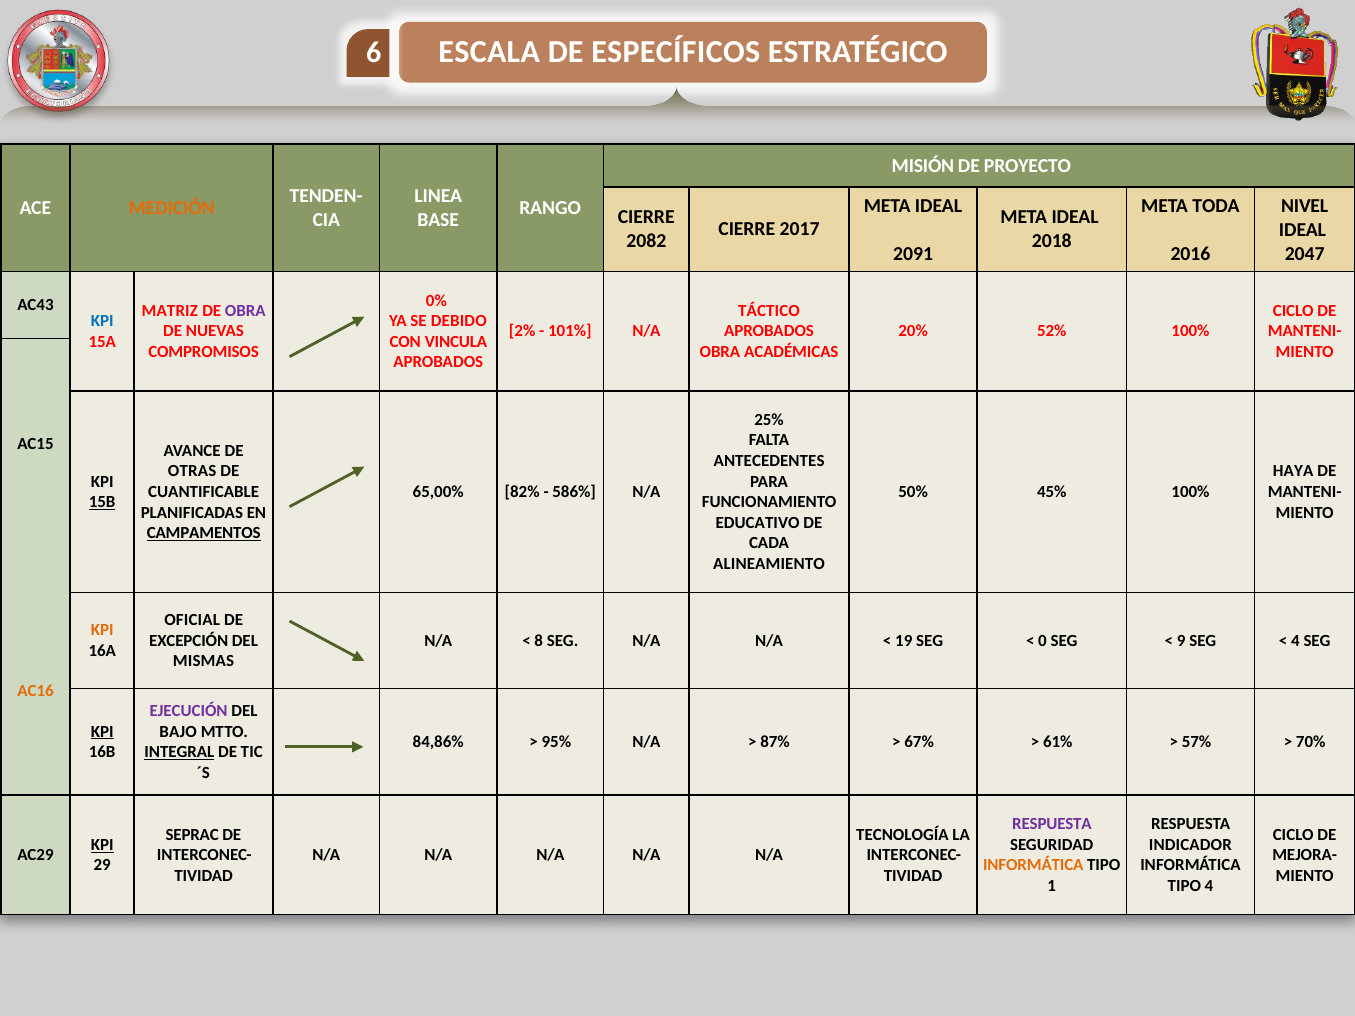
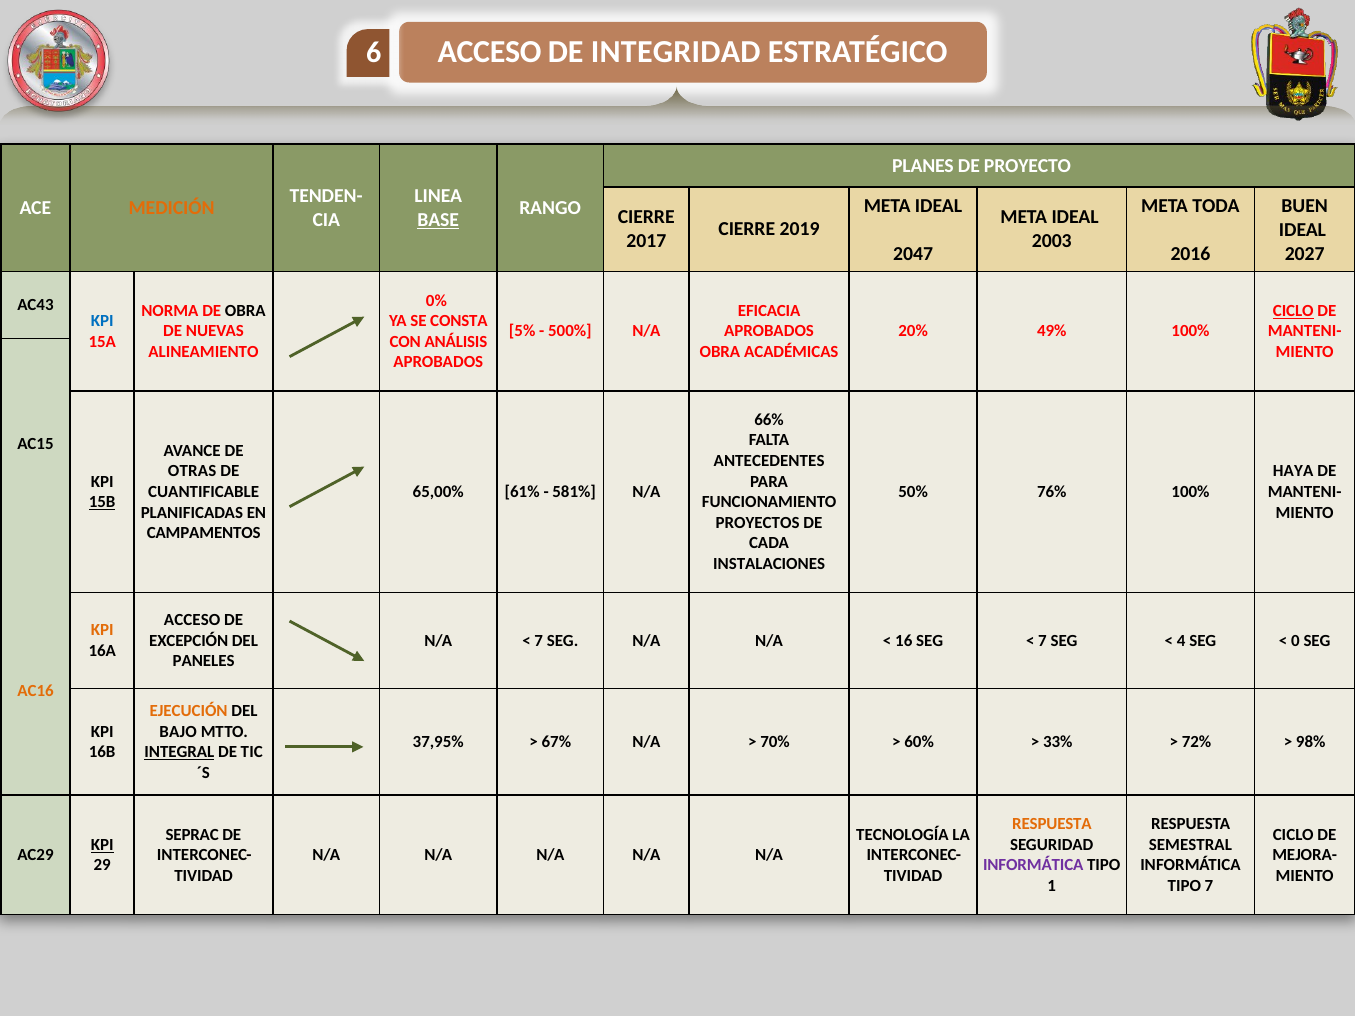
ESCALA at (489, 52): ESCALA -> ACCESO
ESPECÍFICOS: ESPECÍFICOS -> INTEGRIDAD
MISIÓN: MISIÓN -> PLANES
NIVEL: NIVEL -> BUEN
BASE underline: none -> present
2017: 2017 -> 2019
2082: 2082 -> 2017
2018: 2018 -> 2003
2091: 2091 -> 2047
2047: 2047 -> 2027
MATRIZ: MATRIZ -> NORMA
OBRA at (245, 311) colour: purple -> black
TÁCTICO: TÁCTICO -> EFICACIA
CICLO at (1293, 311) underline: none -> present
DEBIDO: DEBIDO -> CONSTA
2%: 2% -> 5%
101%: 101% -> 500%
52%: 52% -> 49%
VINCULA: VINCULA -> ANÁLISIS
COMPROMISOS: COMPROMISOS -> ALINEAMIENTO
25%: 25% -> 66%
82%: 82% -> 61%
586%: 586% -> 581%
45%: 45% -> 76%
EDUCATIVO: EDUCATIVO -> PROYECTOS
CAMPAMENTOS underline: present -> none
ALINEAMIENTO: ALINEAMIENTO -> INSTALACIONES
OFICIAL at (192, 620): OFICIAL -> ACCESO
8 at (539, 641): 8 -> 7
19: 19 -> 16
0 at (1043, 641): 0 -> 7
9: 9 -> 4
4 at (1295, 641): 4 -> 0
MISMAS: MISMAS -> PANELES
EJECUCIÓN colour: purple -> orange
KPI at (102, 732) underline: present -> none
84,86%: 84,86% -> 37,95%
95%: 95% -> 67%
87%: 87% -> 70%
67%: 67% -> 60%
61%: 61% -> 33%
57%: 57% -> 72%
70%: 70% -> 98%
RESPUESTA at (1052, 824) colour: purple -> orange
INDICADOR: INDICADOR -> SEMESTRAL
INFORMÁTICA at (1033, 866) colour: orange -> purple
TIPO 4: 4 -> 7
